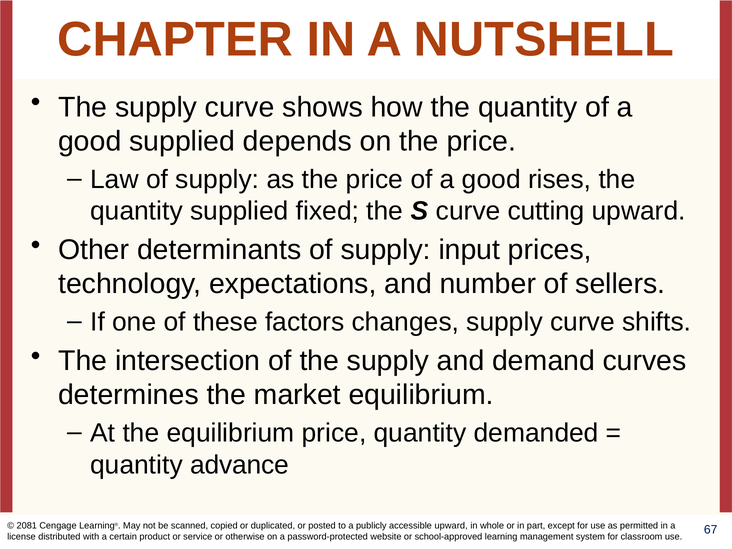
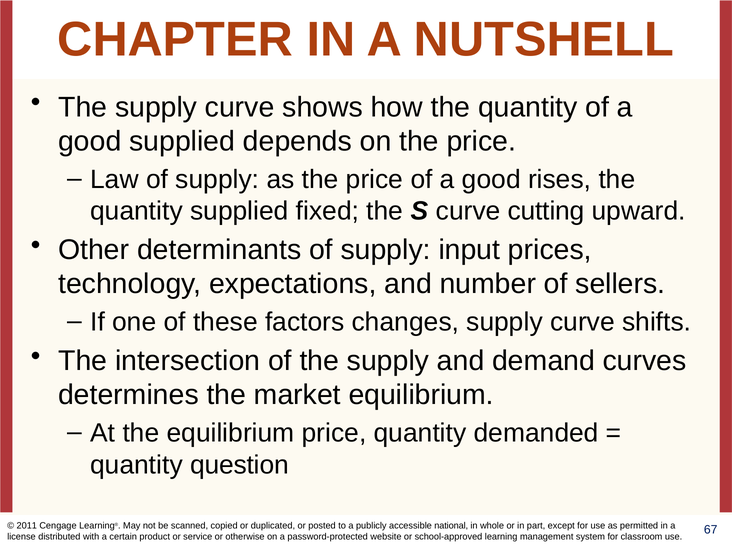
advance: advance -> question
2081: 2081 -> 2011
accessible upward: upward -> national
